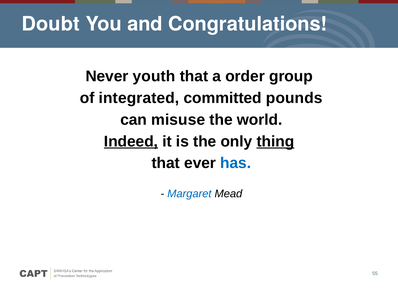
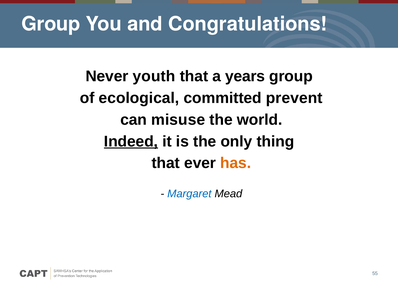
Doubt at (51, 24): Doubt -> Group
order: order -> years
integrated: integrated -> ecological
pounds: pounds -> prevent
thing underline: present -> none
has colour: blue -> orange
